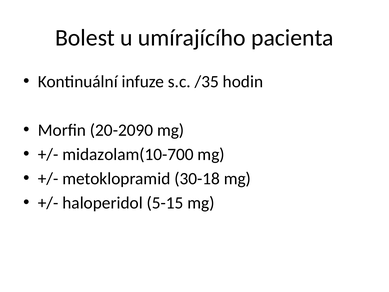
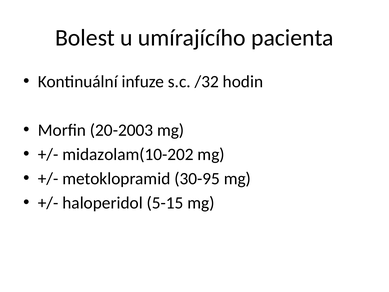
/35: /35 -> /32
20-2090: 20-2090 -> 20-2003
midazolam(10-700: midazolam(10-700 -> midazolam(10-202
30-18: 30-18 -> 30-95
